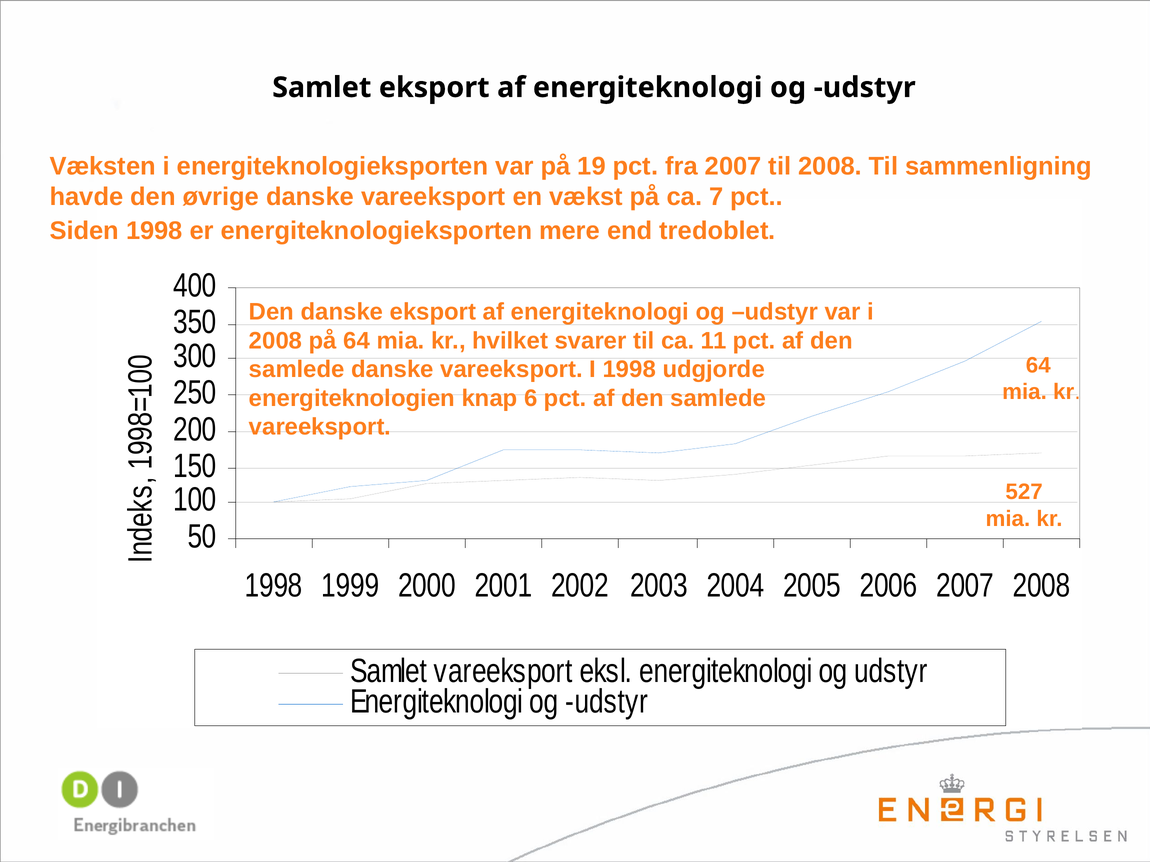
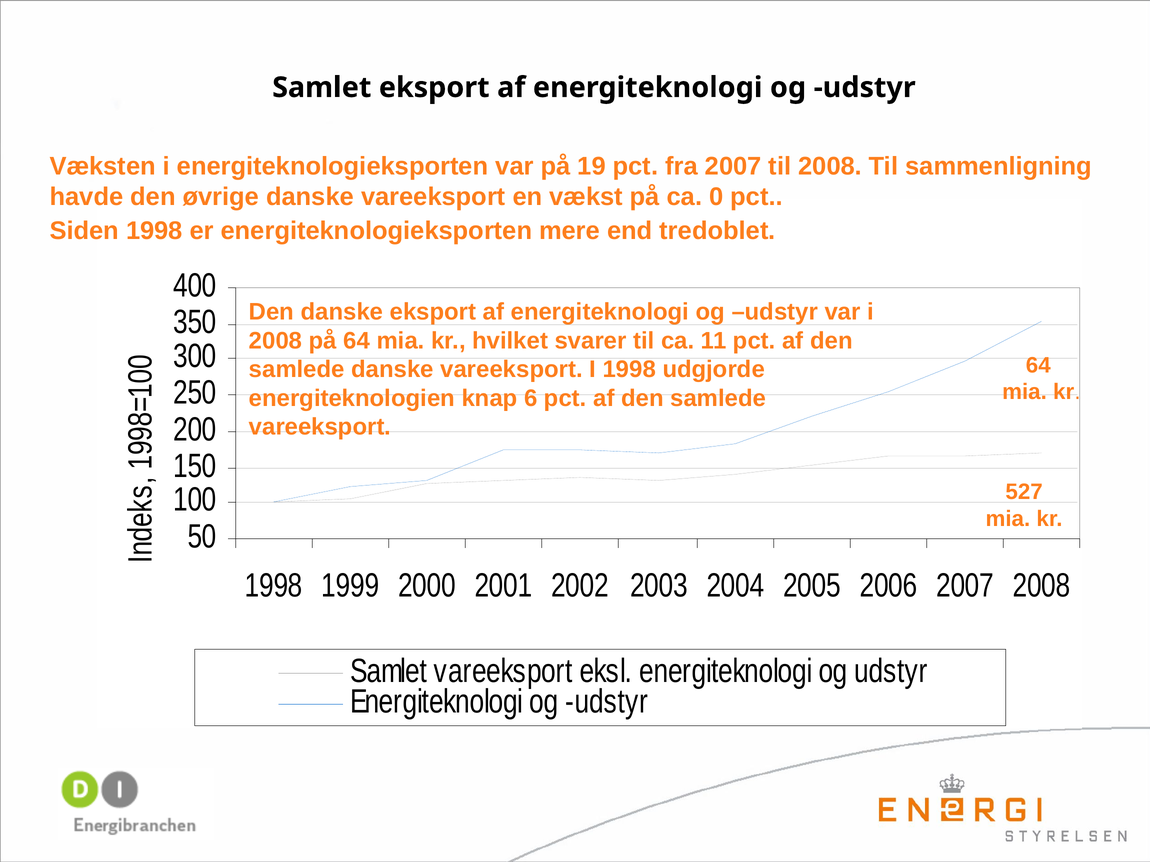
ca 7: 7 -> 0
